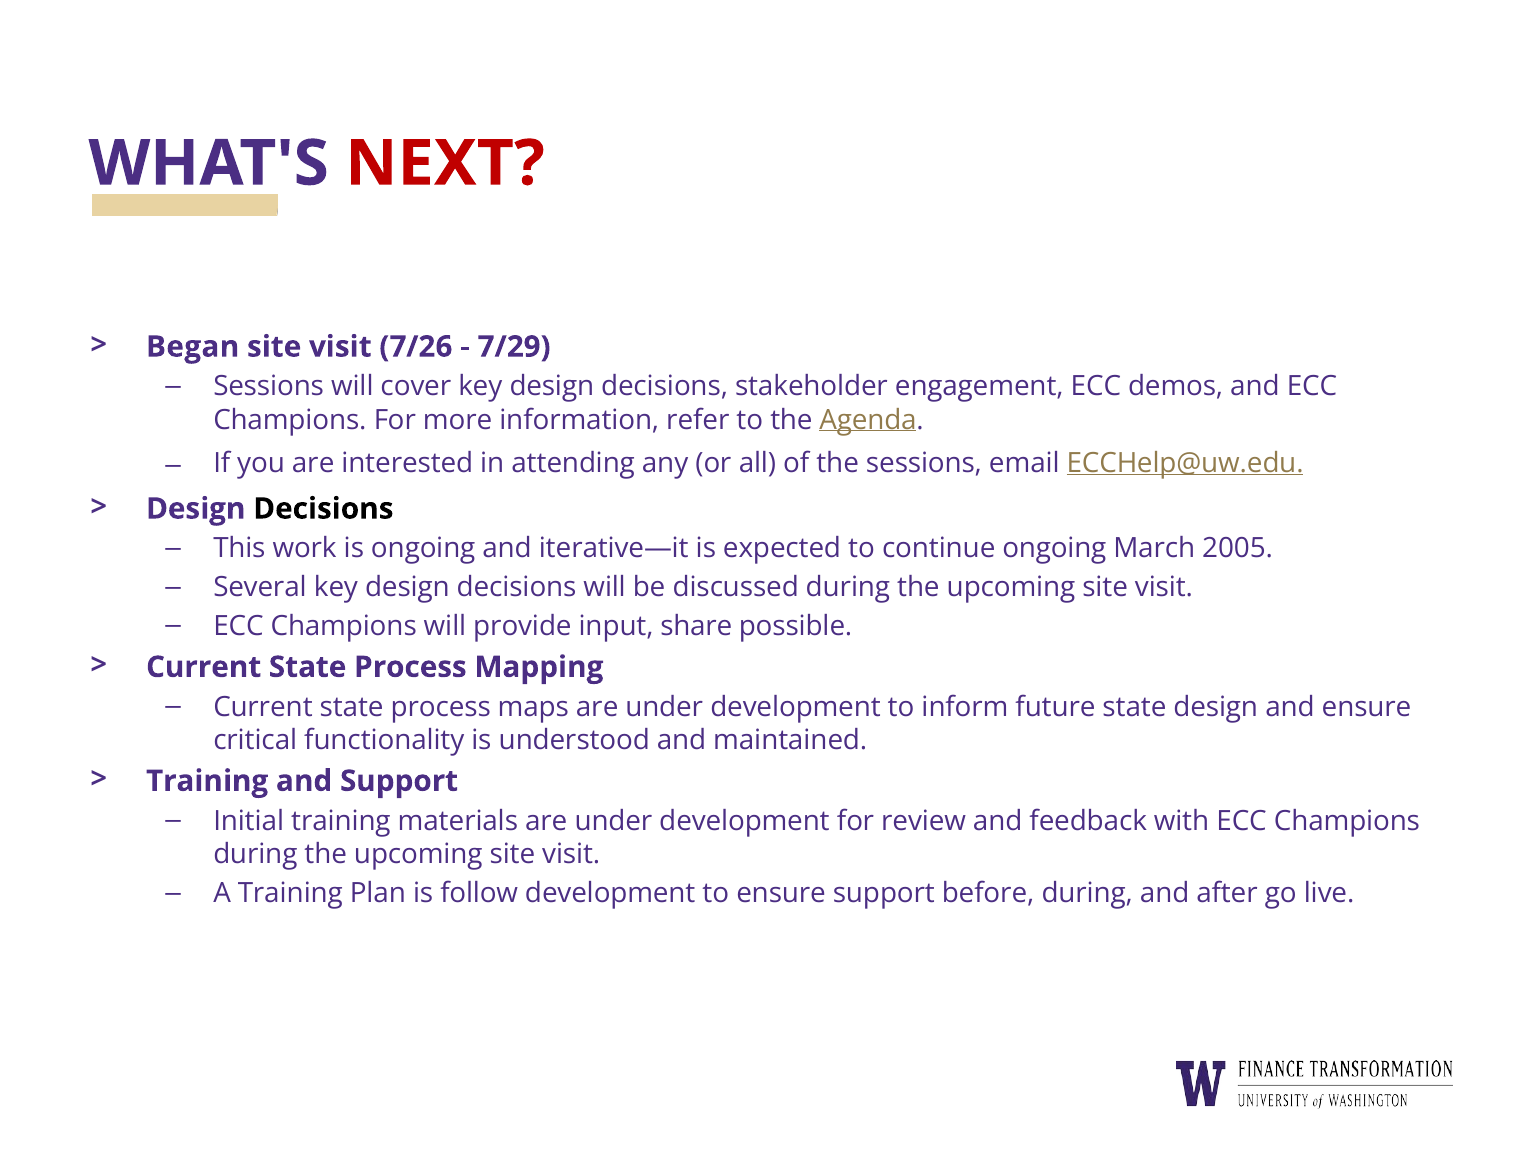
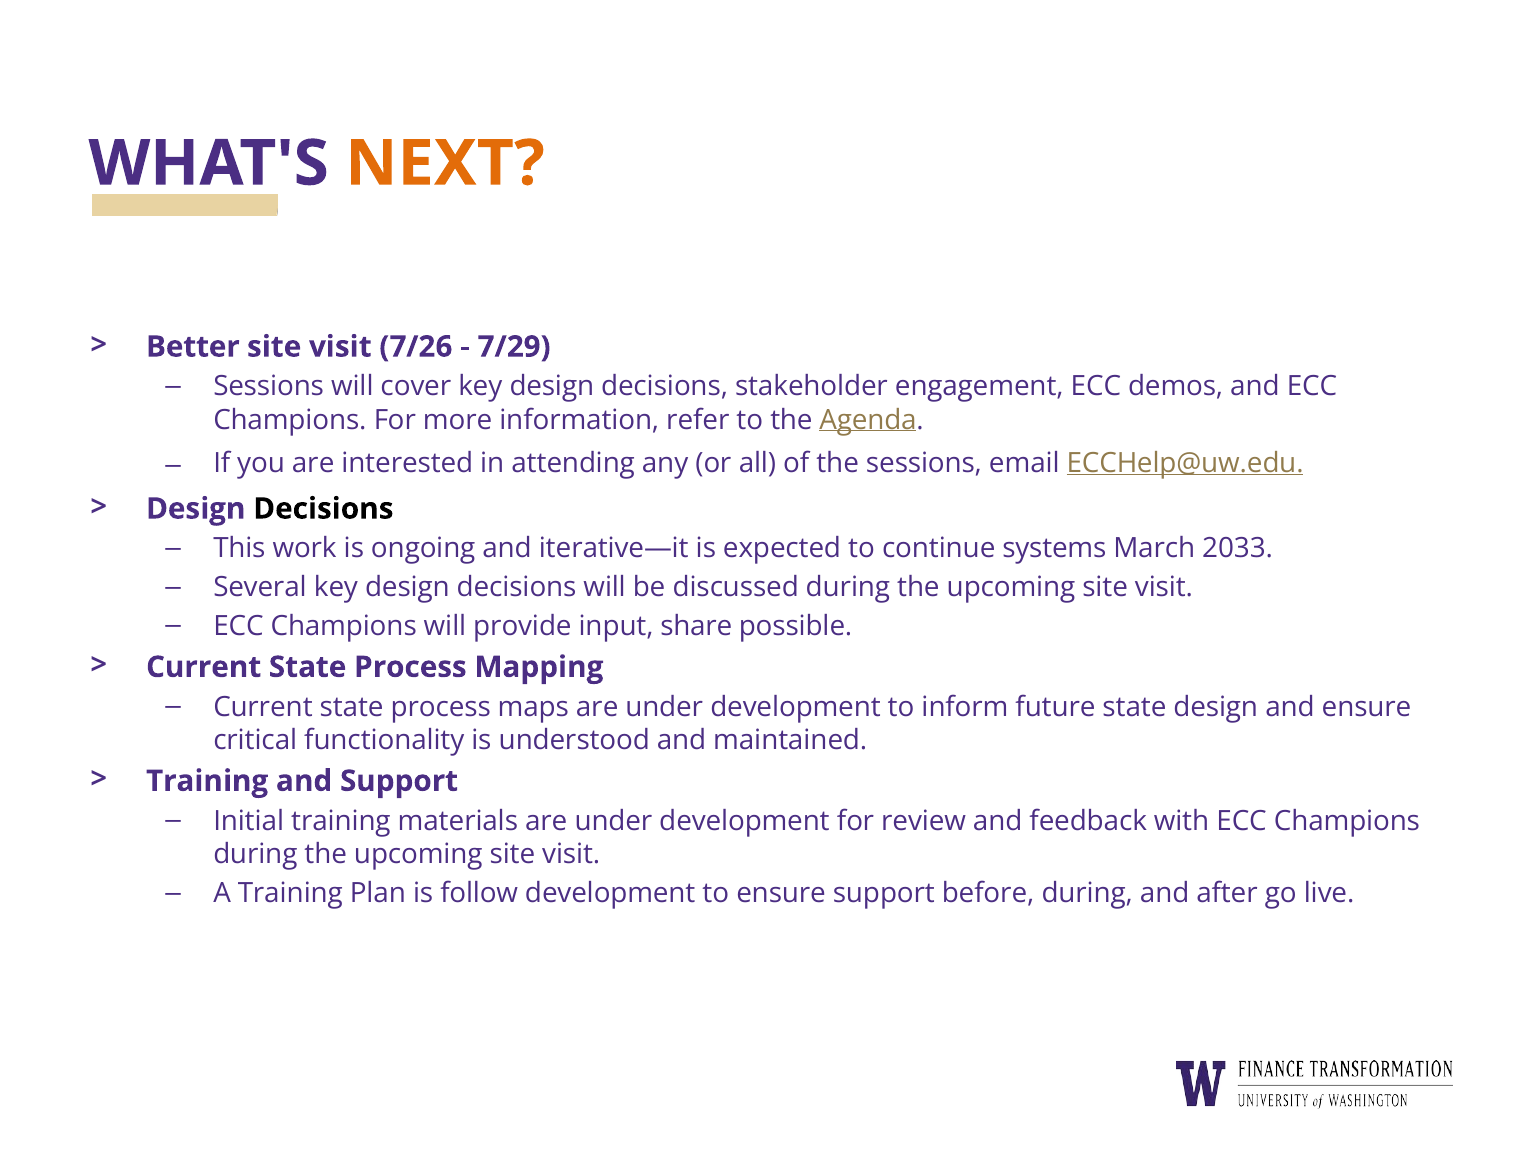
NEXT colour: red -> orange
Began: Began -> Better
continue ongoing: ongoing -> systems
2005: 2005 -> 2033
